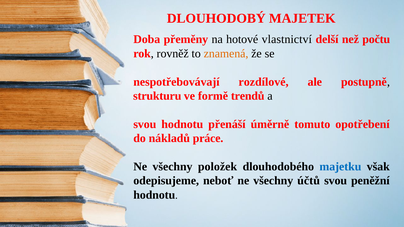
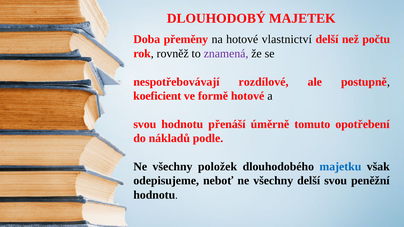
znamená colour: orange -> purple
strukturu: strukturu -> koeficient
formě trendů: trendů -> hotové
práce: práce -> podle
všechny účtů: účtů -> delší
